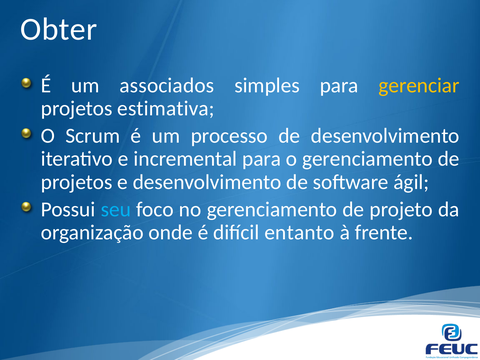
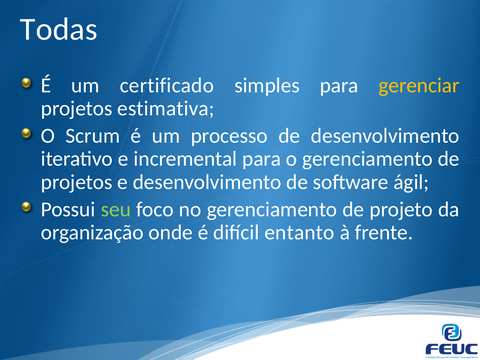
Obter: Obter -> Todas
associados: associados -> certificado
seu colour: light blue -> light green
